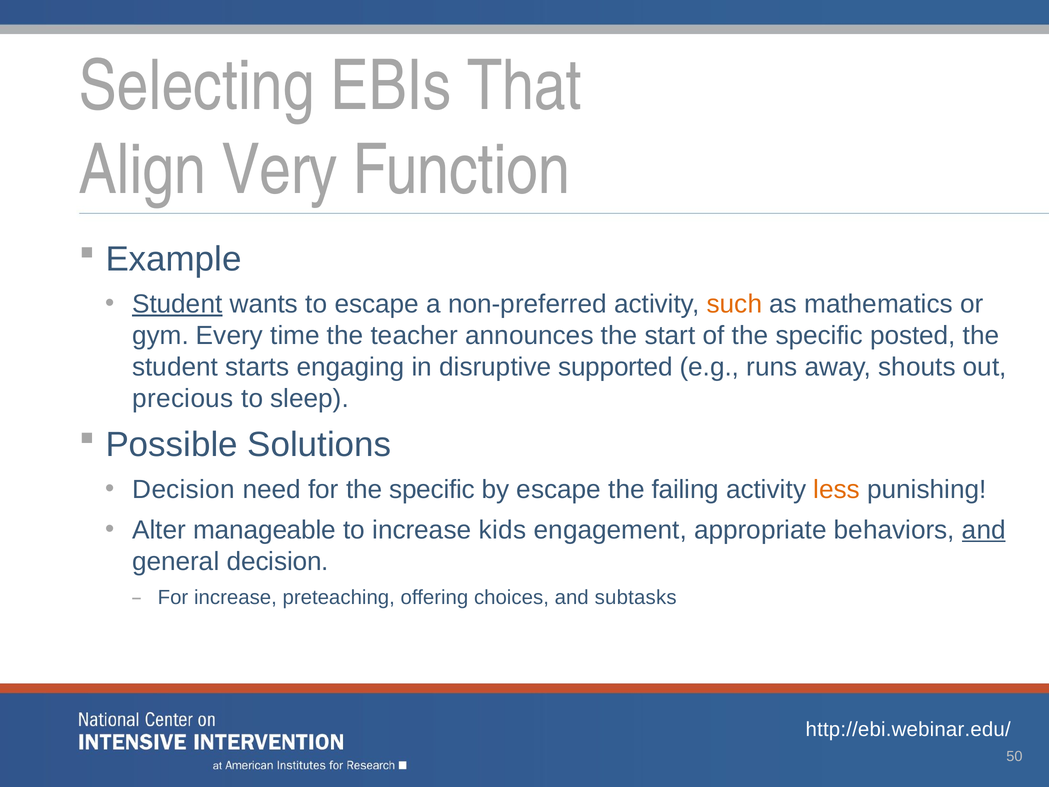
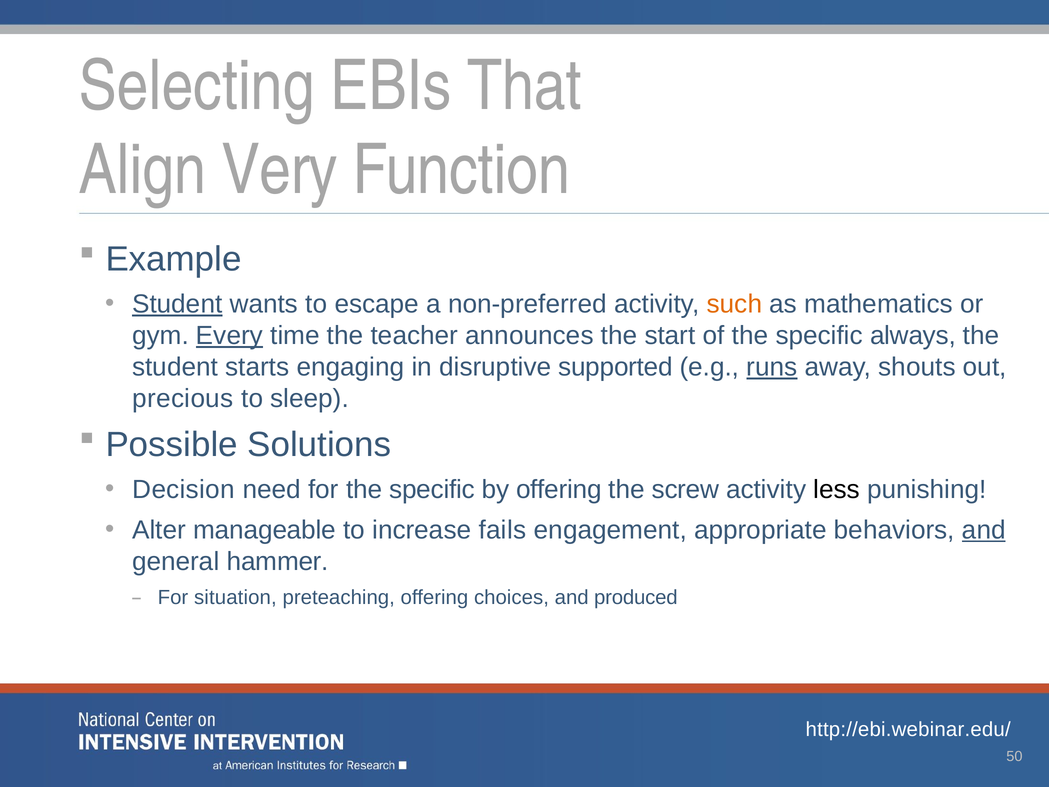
Every underline: none -> present
posted: posted -> always
runs underline: none -> present
by escape: escape -> offering
failing: failing -> screw
less colour: orange -> black
kids: kids -> fails
general decision: decision -> hammer
For increase: increase -> situation
subtasks: subtasks -> produced
